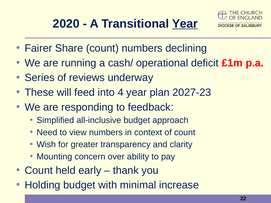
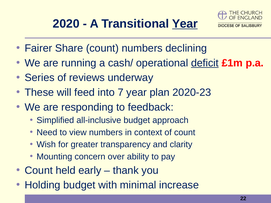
deficit underline: none -> present
4: 4 -> 7
2027-23: 2027-23 -> 2020-23
